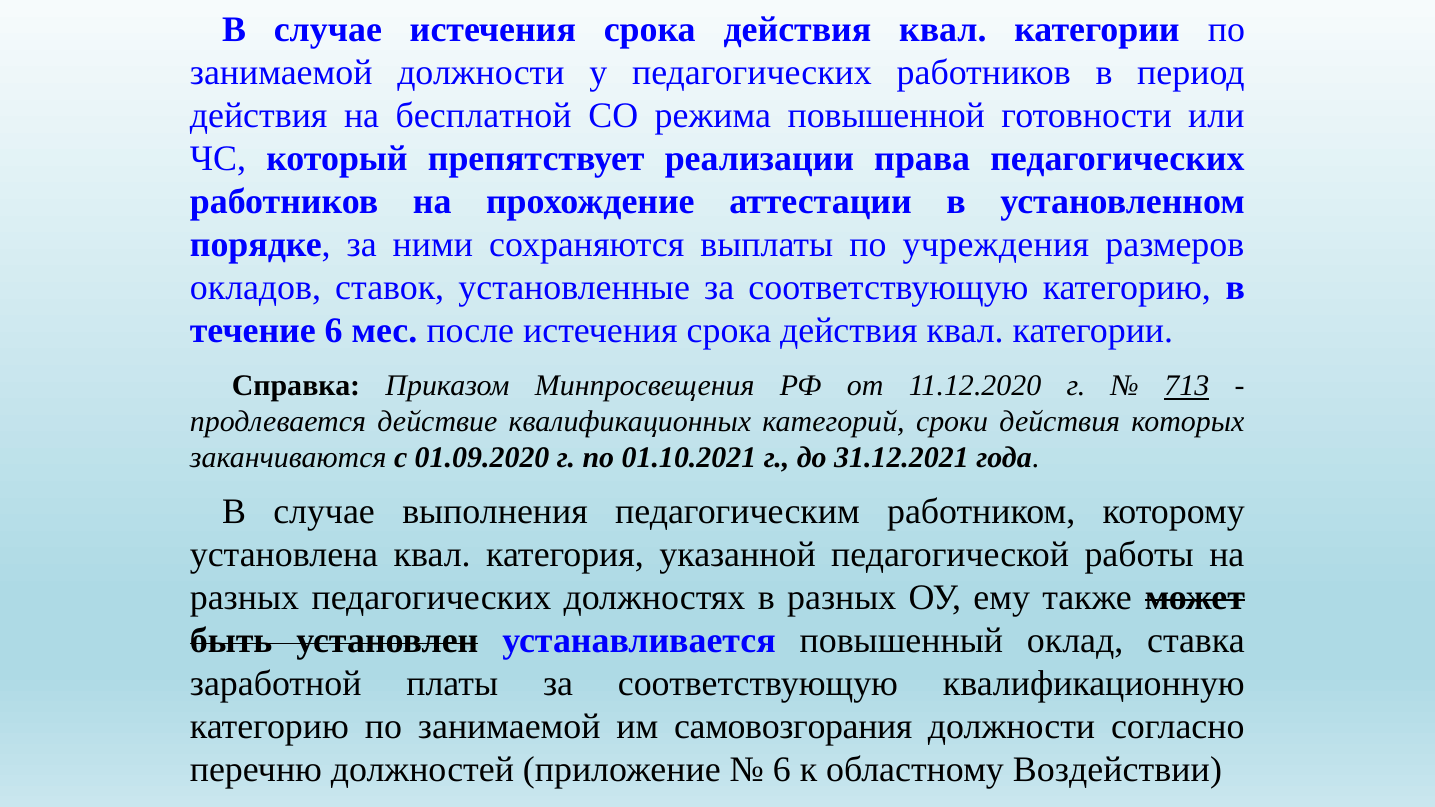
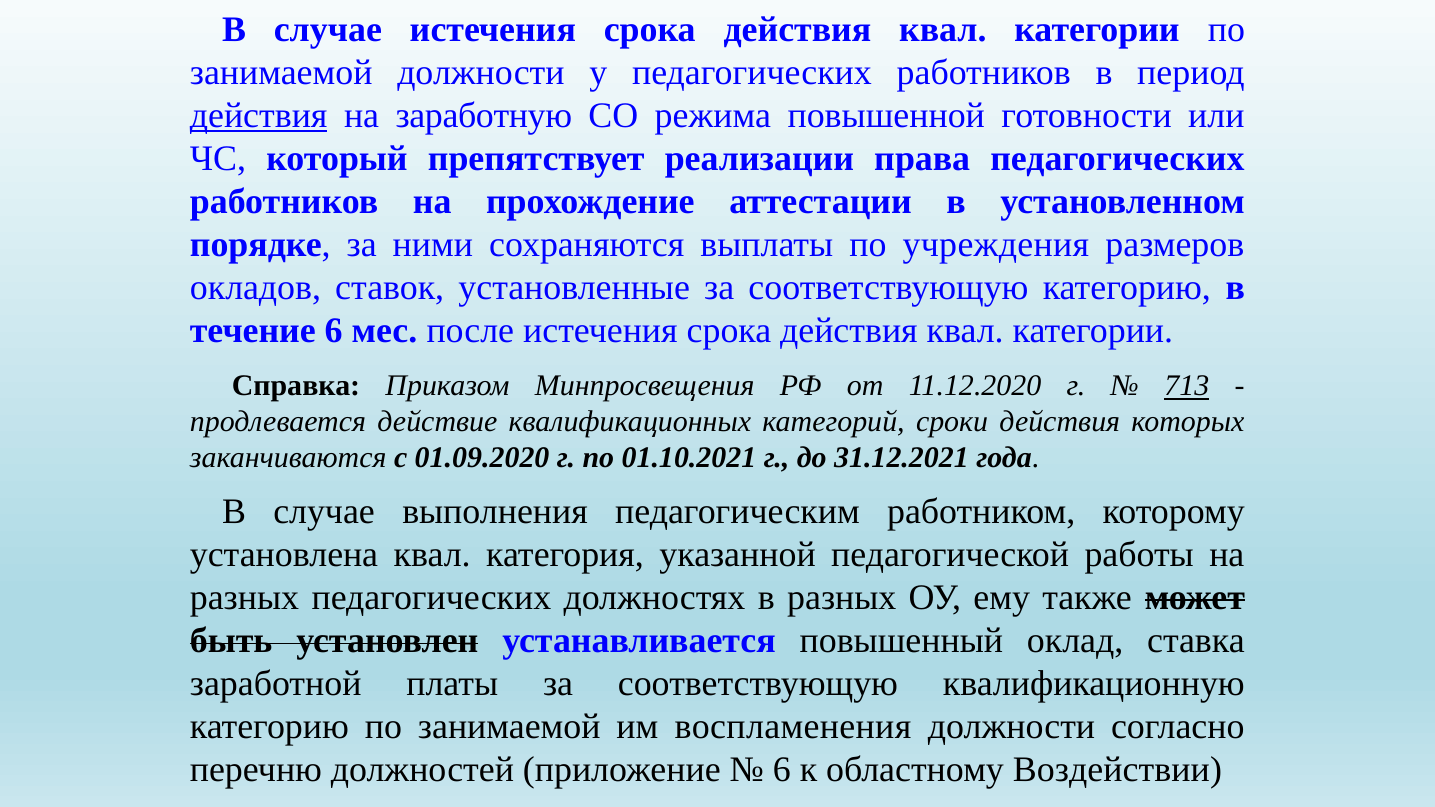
действия at (259, 115) underline: none -> present
бесплатной: бесплатной -> заработную
самовозгорания: самовозгорания -> воспламенения
